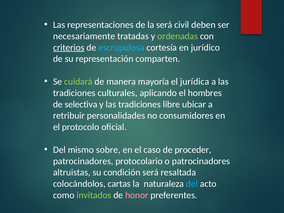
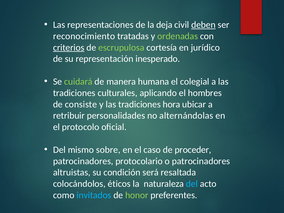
la será: será -> deja
deben underline: none -> present
necesariamente: necesariamente -> reconocimiento
escrupulosa colour: light blue -> light green
comparten: comparten -> inesperado
mayoría: mayoría -> humana
jurídica: jurídica -> colegial
selectiva: selectiva -> consiste
libre: libre -> hora
consumidores: consumidores -> alternándolas
cartas: cartas -> éticos
invitados colour: light green -> light blue
honor colour: pink -> light green
